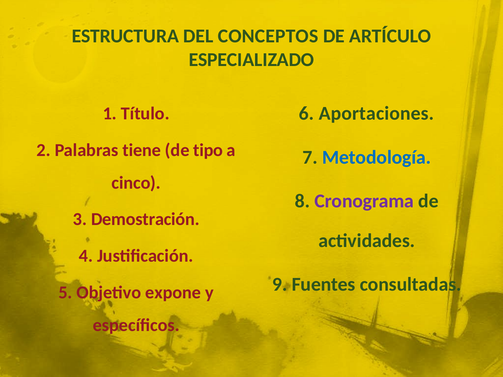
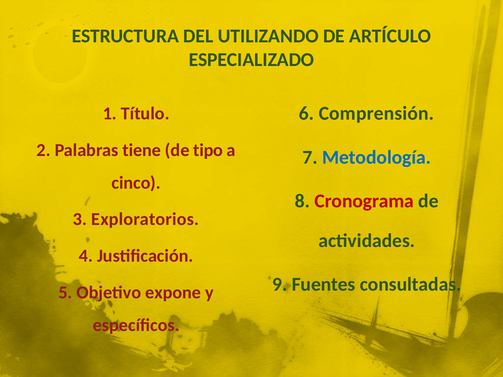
CONCEPTOS: CONCEPTOS -> UTILIZANDO
Aportaciones: Aportaciones -> Comprensión
Cronograma colour: purple -> red
Demostración: Demostración -> Exploratorios
